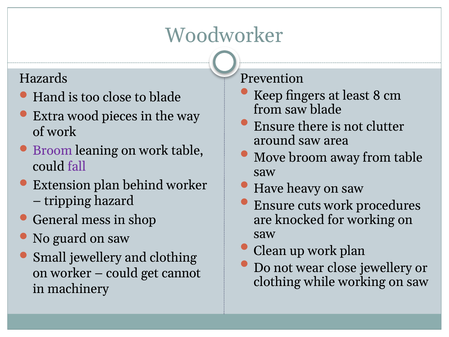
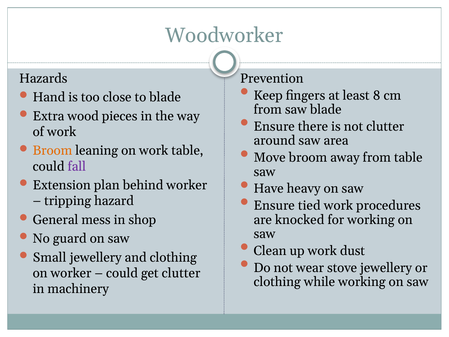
Broom at (52, 151) colour: purple -> orange
cuts: cuts -> tied
work plan: plan -> dust
wear close: close -> stove
get cannot: cannot -> clutter
